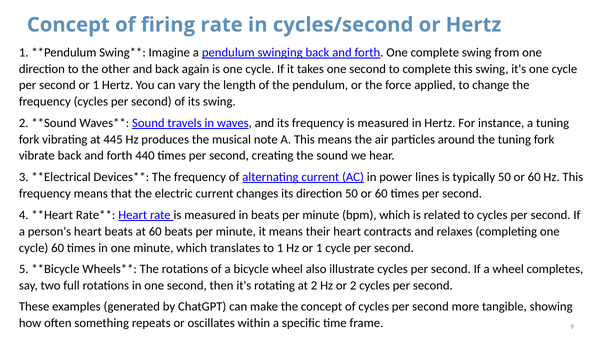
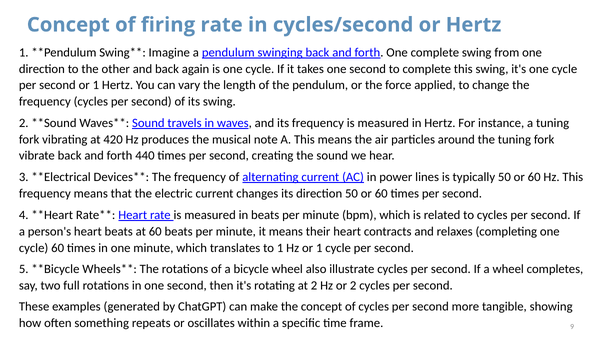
445: 445 -> 420
